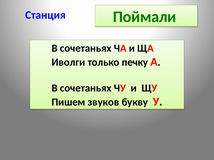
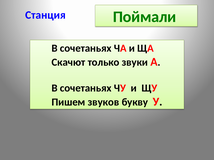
Иволги: Иволги -> Скачют
печку: печку -> звуки
